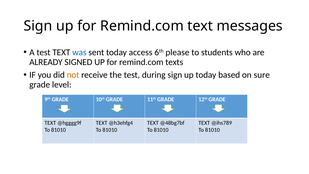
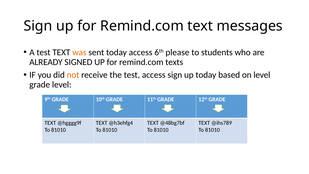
was colour: blue -> orange
test during: during -> access
on sure: sure -> level
